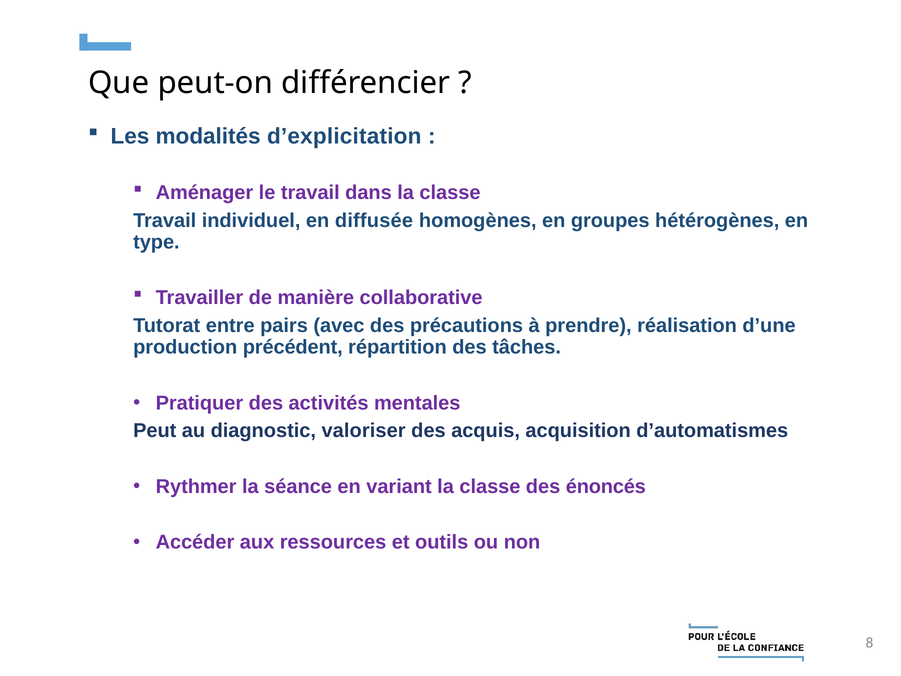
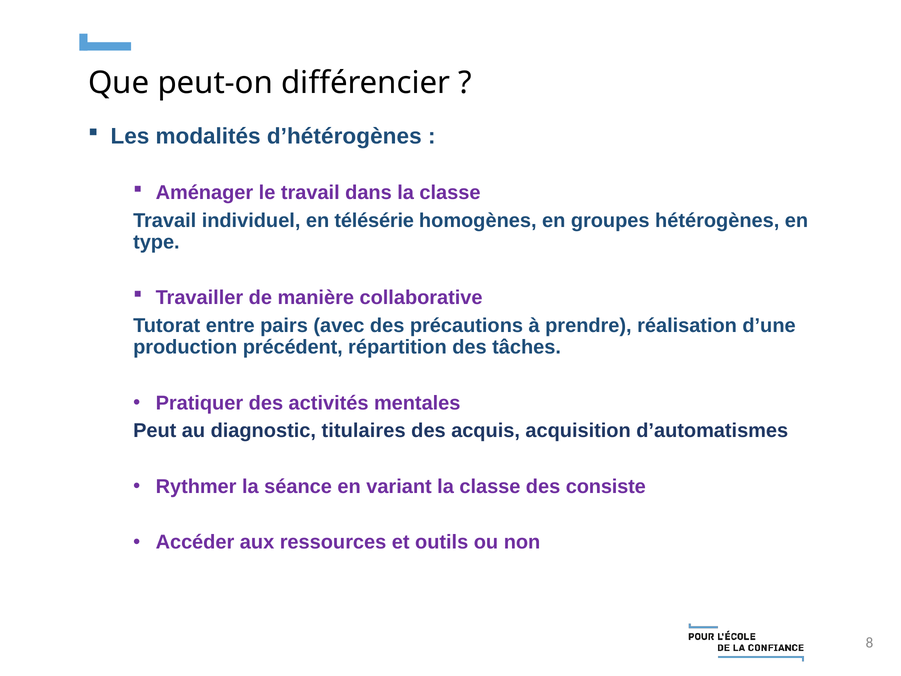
d’explicitation: d’explicitation -> d’hétérogènes
diffusée: diffusée -> télésérie
valoriser: valoriser -> titulaires
énoncés: énoncés -> consiste
